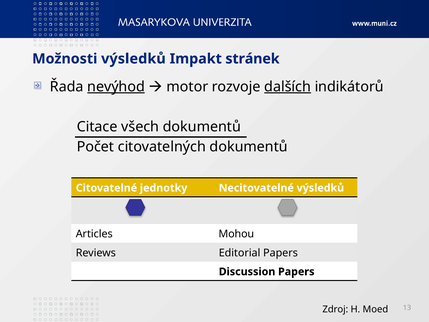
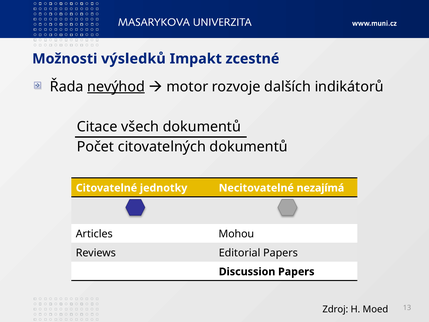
stránek: stránek -> zcestné
dalších underline: present -> none
Necitovatelné výsledků: výsledků -> nezajímá
